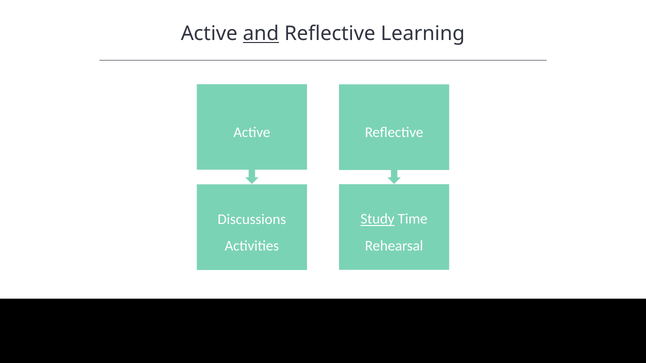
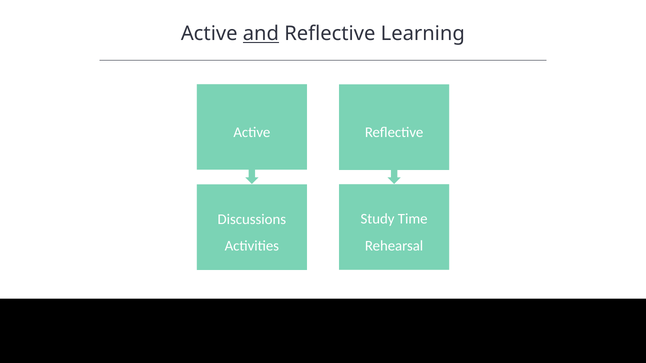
Study underline: present -> none
